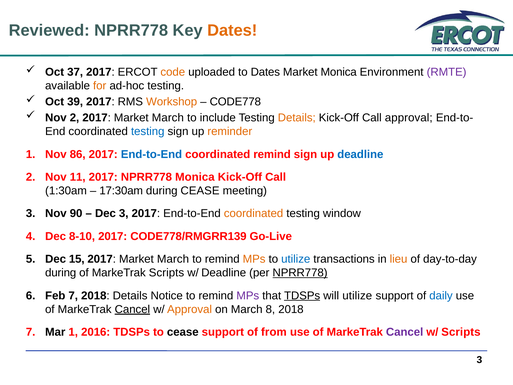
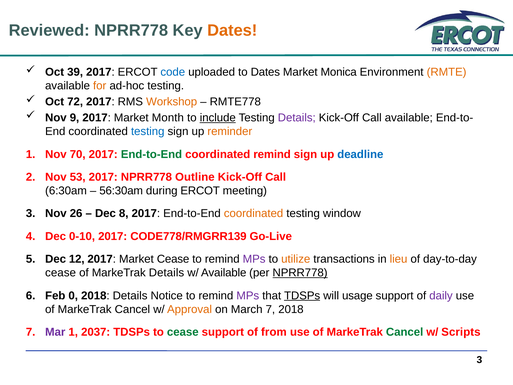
37: 37 -> 39
code colour: orange -> blue
RMTE colour: purple -> orange
39: 39 -> 72
CODE778: CODE778 -> RMTE778
Nov 2: 2 -> 9
March at (168, 118): March -> Month
include underline: none -> present
Details at (297, 118) colour: orange -> purple
Call approval: approval -> available
86: 86 -> 70
End-to-End at (151, 154) colour: blue -> green
11: 11 -> 53
NPRR778 Monica: Monica -> Outline
1:30am: 1:30am -> 6:30am
17:30am: 17:30am -> 56:30am
during CEASE: CEASE -> ERCOT
90: 90 -> 26
Dec 3: 3 -> 8
8-10: 8-10 -> 0-10
15: 15 -> 12
March at (173, 259): March -> Cease
MPs at (254, 259) colour: orange -> purple
utilize at (296, 259) colour: blue -> orange
during at (61, 273): during -> cease
MarkeTrak Scripts: Scripts -> Details
w/ Deadline: Deadline -> Available
Feb 7: 7 -> 0
will utilize: utilize -> usage
daily colour: blue -> purple
Cancel at (132, 309) underline: present -> none
March 8: 8 -> 7
Mar colour: black -> purple
2016: 2016 -> 2037
cease at (183, 332) colour: black -> green
Cancel at (405, 332) colour: purple -> green
